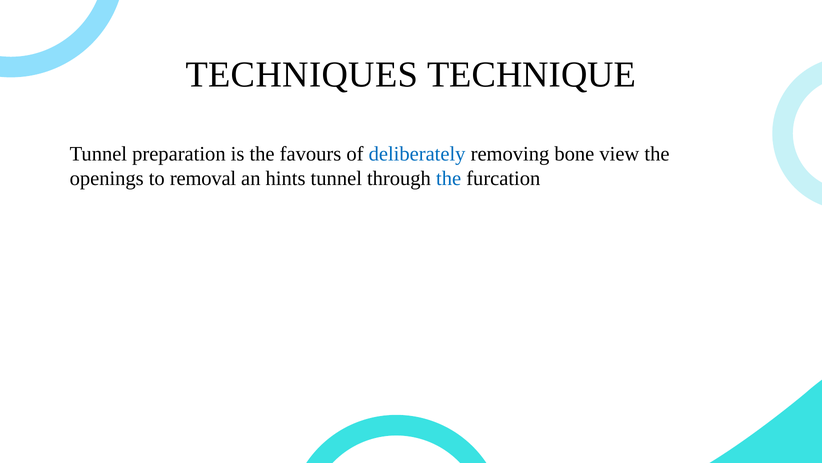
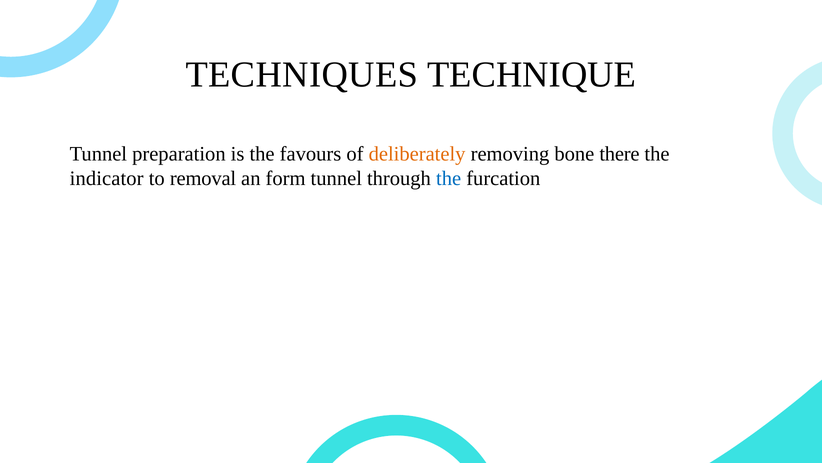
deliberately colour: blue -> orange
view: view -> there
openings: openings -> indicator
hints: hints -> form
